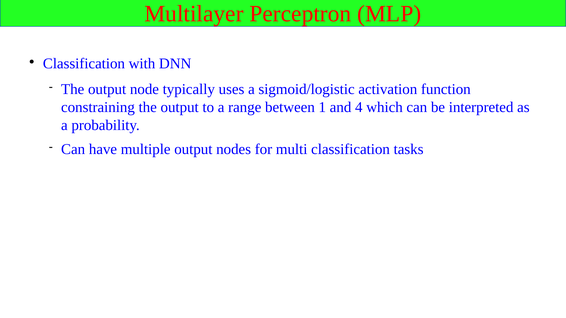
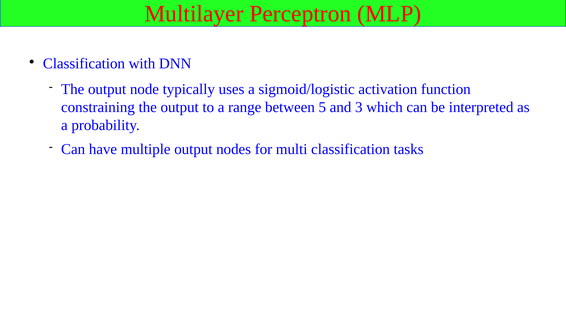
1: 1 -> 5
4: 4 -> 3
